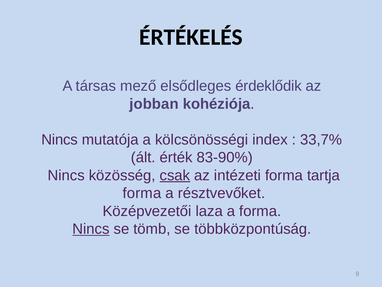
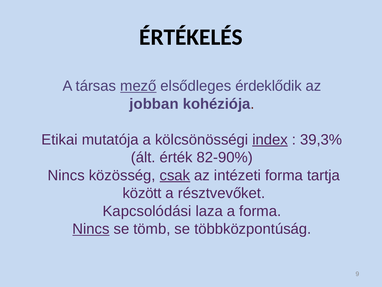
mező underline: none -> present
Nincs at (60, 139): Nincs -> Etikai
index underline: none -> present
33,7%: 33,7% -> 39,3%
83-90%: 83-90% -> 82-90%
forma at (142, 193): forma -> között
Középvezetői: Középvezetői -> Kapcsolódási
